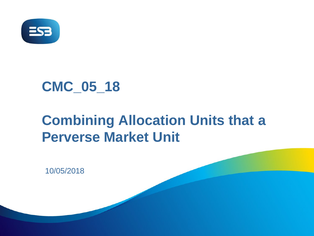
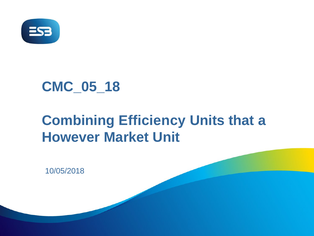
Allocation: Allocation -> Efficiency
Perverse: Perverse -> However
